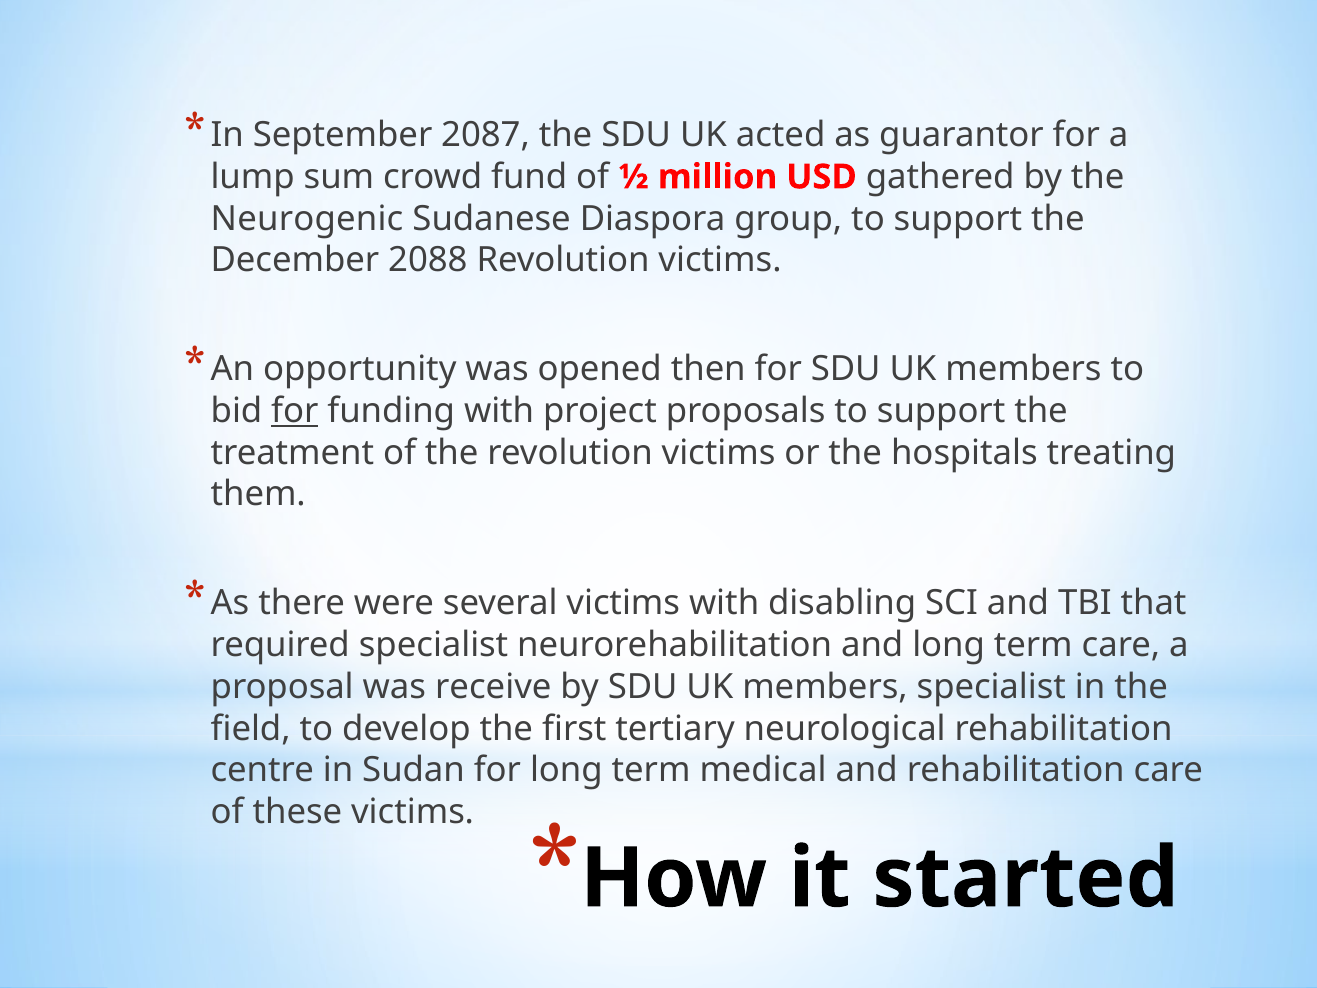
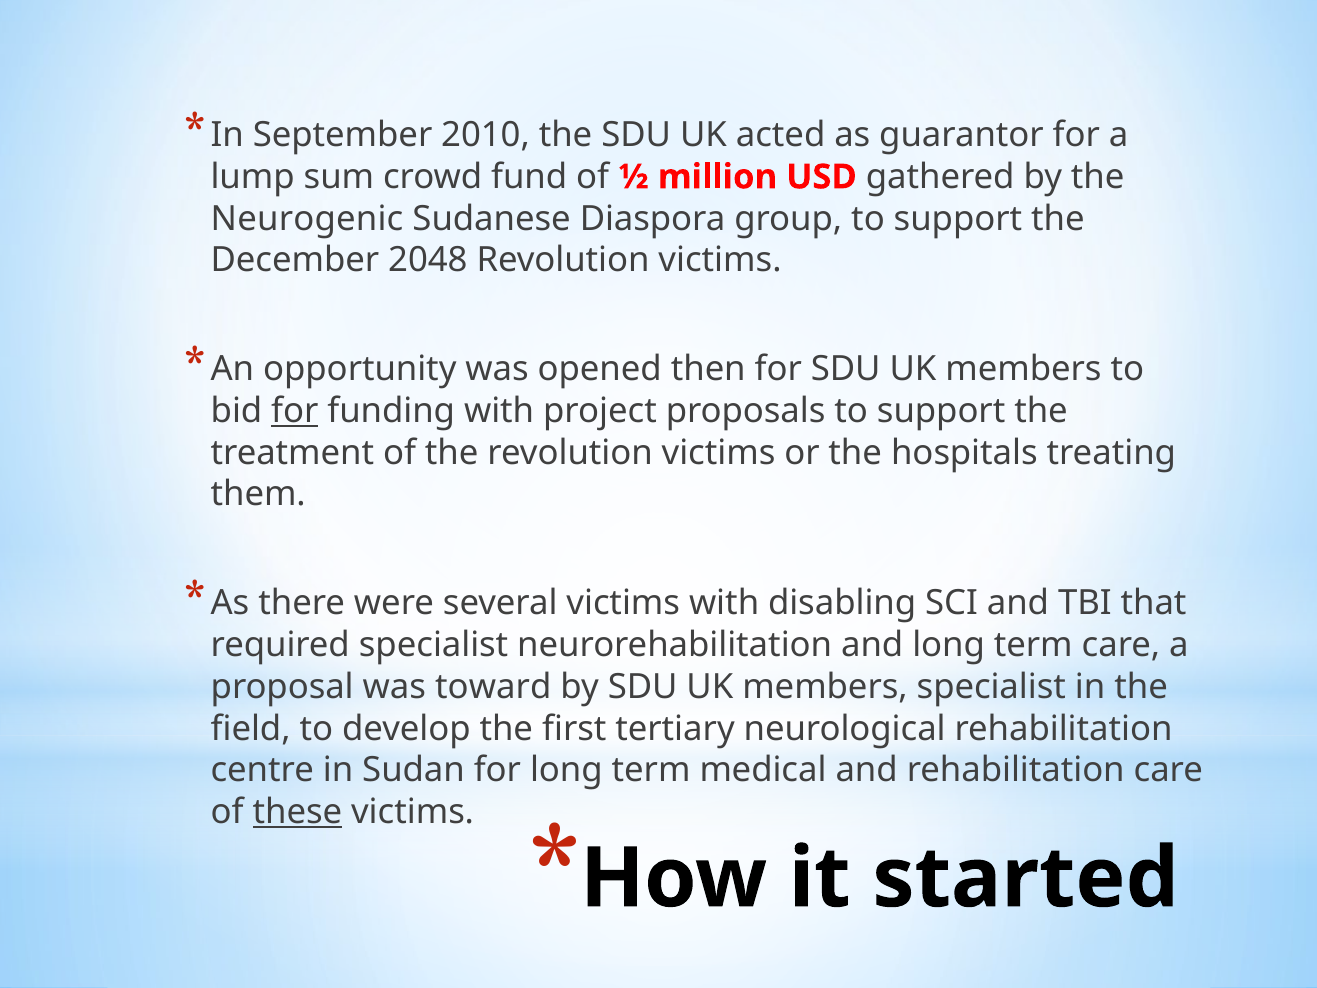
2087: 2087 -> 2010
2088: 2088 -> 2048
receive: receive -> toward
these underline: none -> present
